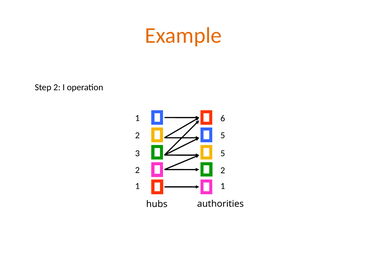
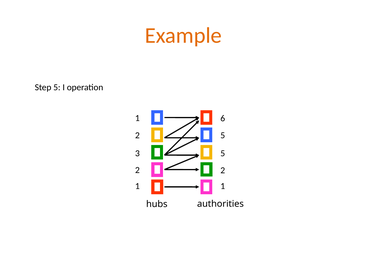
Step 2: 2 -> 5
